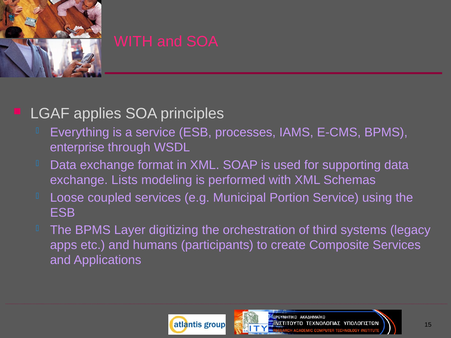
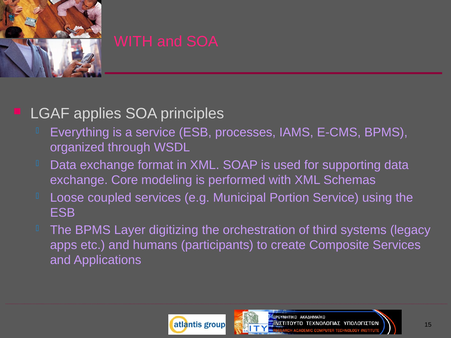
enterprise: enterprise -> organized
Lists: Lists -> Core
